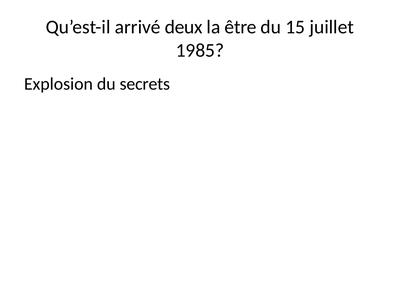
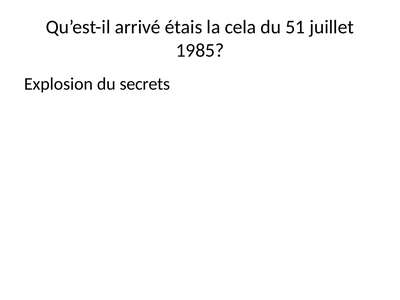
deux: deux -> étais
être: être -> cela
15: 15 -> 51
